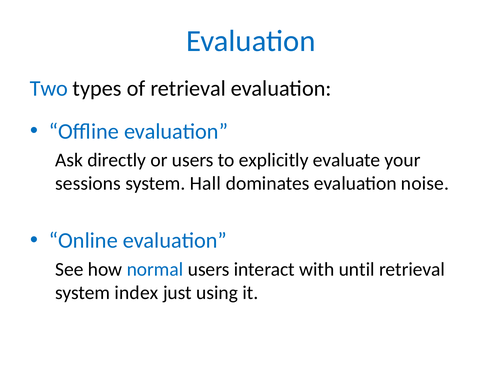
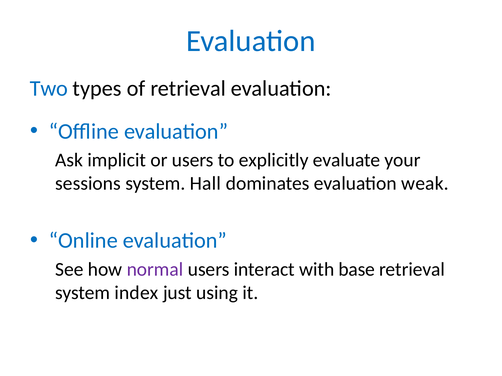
directly: directly -> implicit
noise: noise -> weak
normal colour: blue -> purple
until: until -> base
